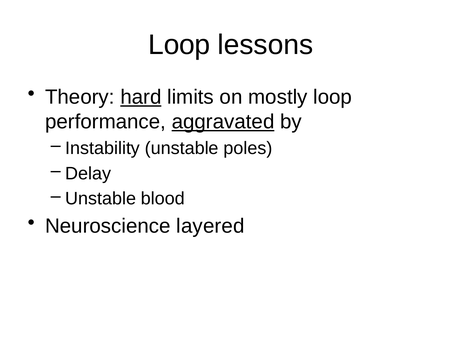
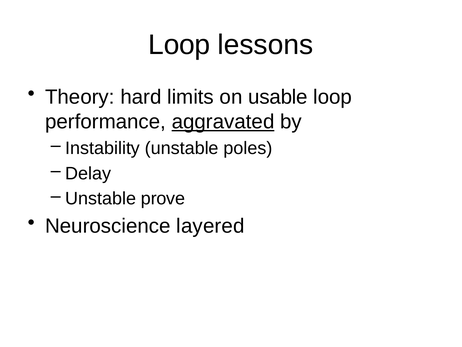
hard underline: present -> none
mostly: mostly -> usable
blood: blood -> prove
